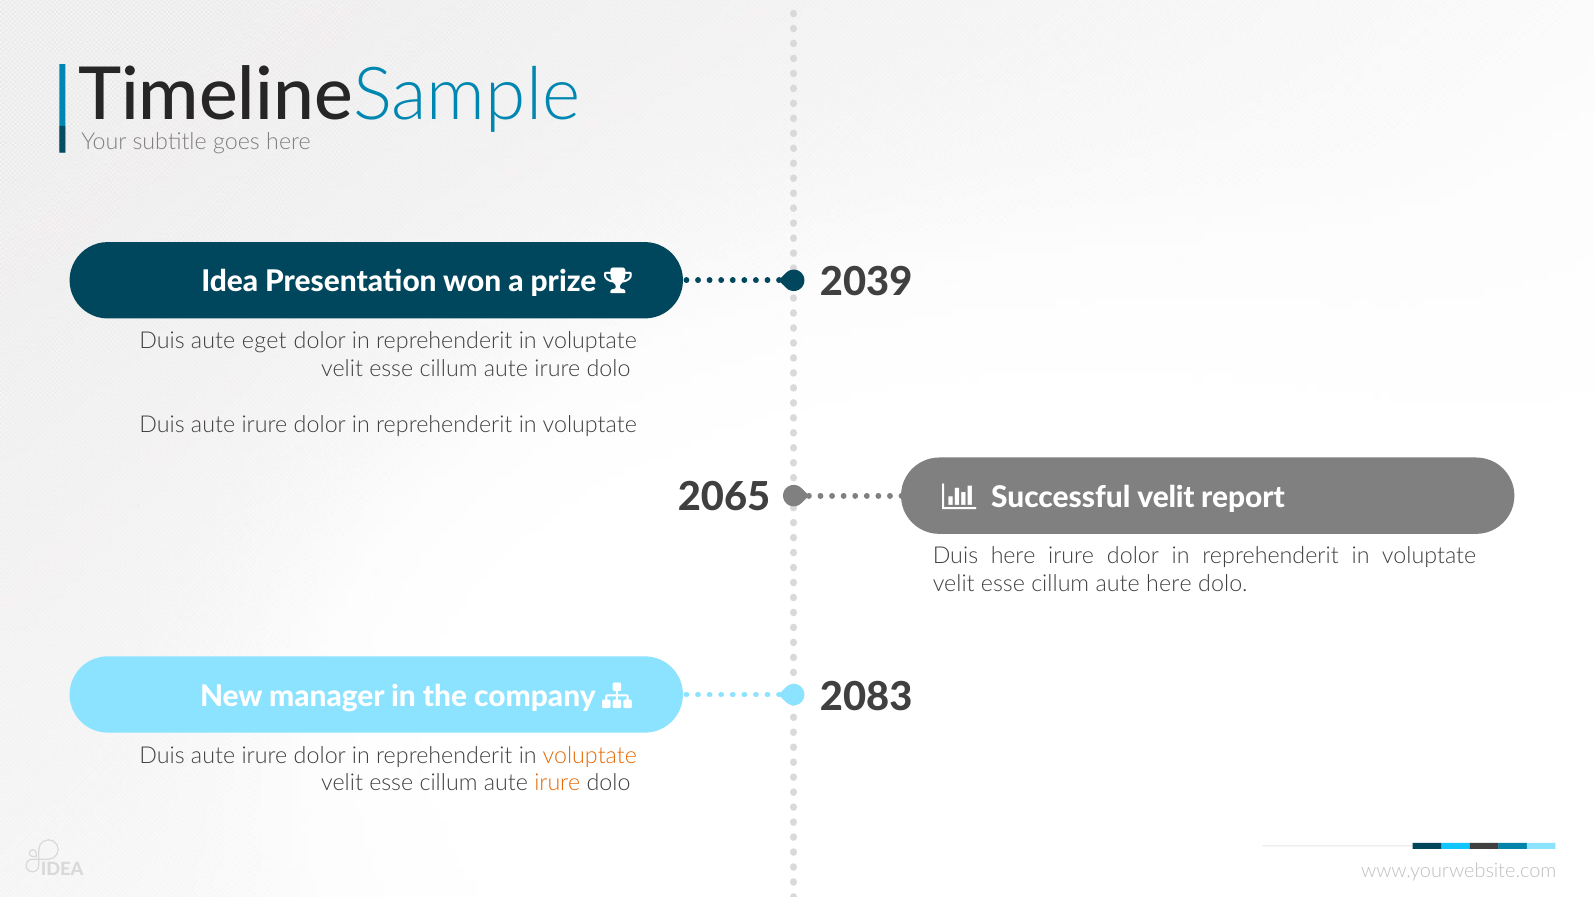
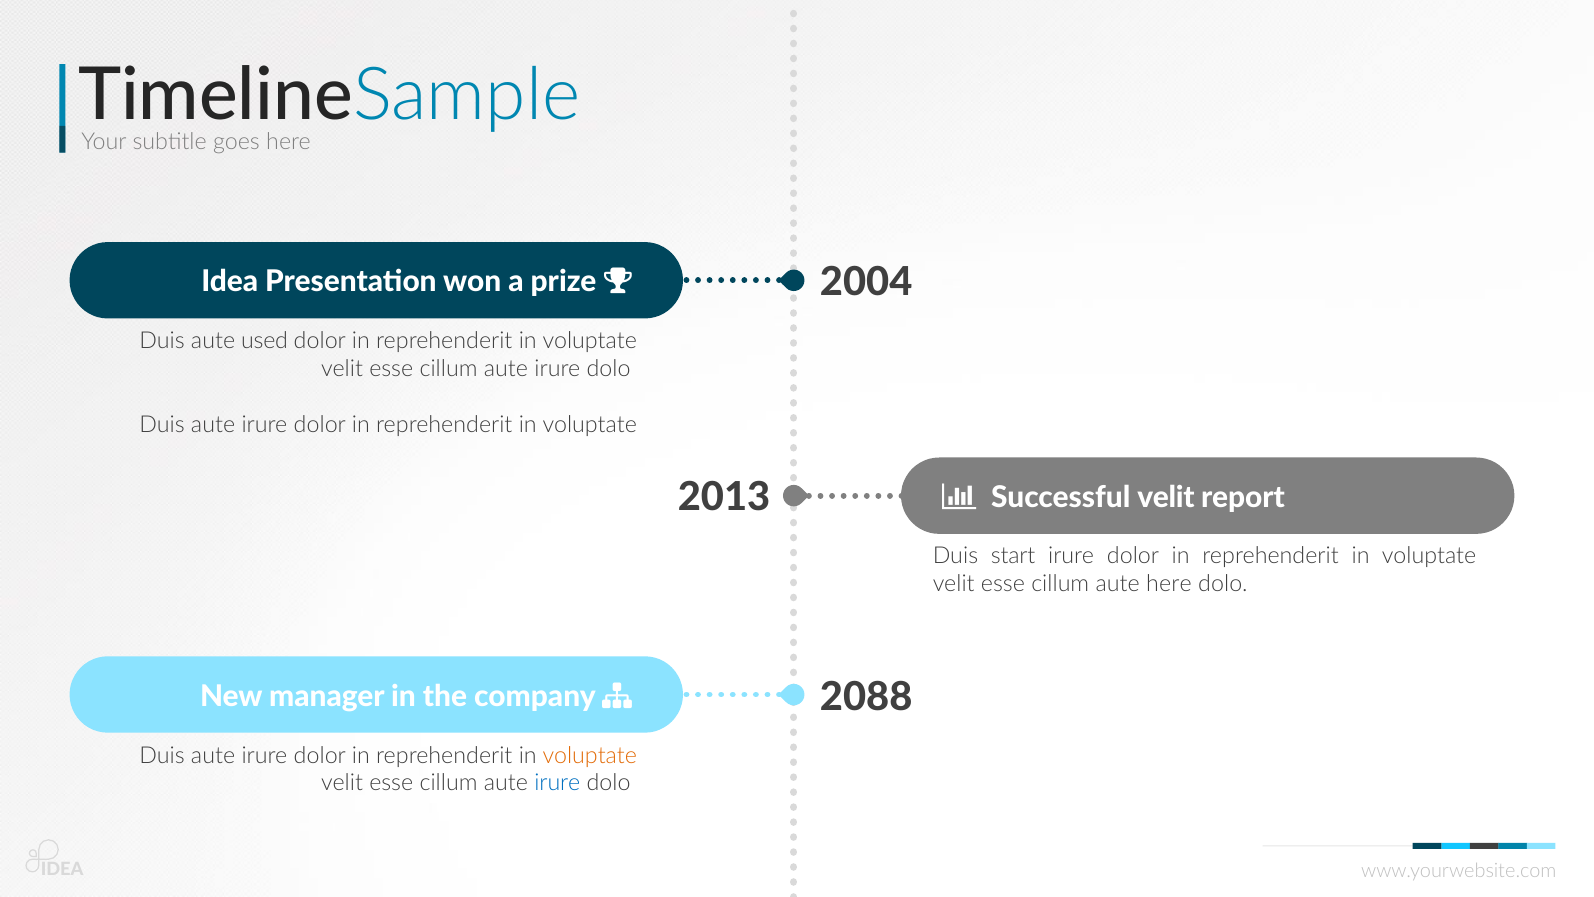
2039: 2039 -> 2004
eget: eget -> used
2065: 2065 -> 2013
Duis here: here -> start
2083: 2083 -> 2088
irure at (557, 783) colour: orange -> blue
